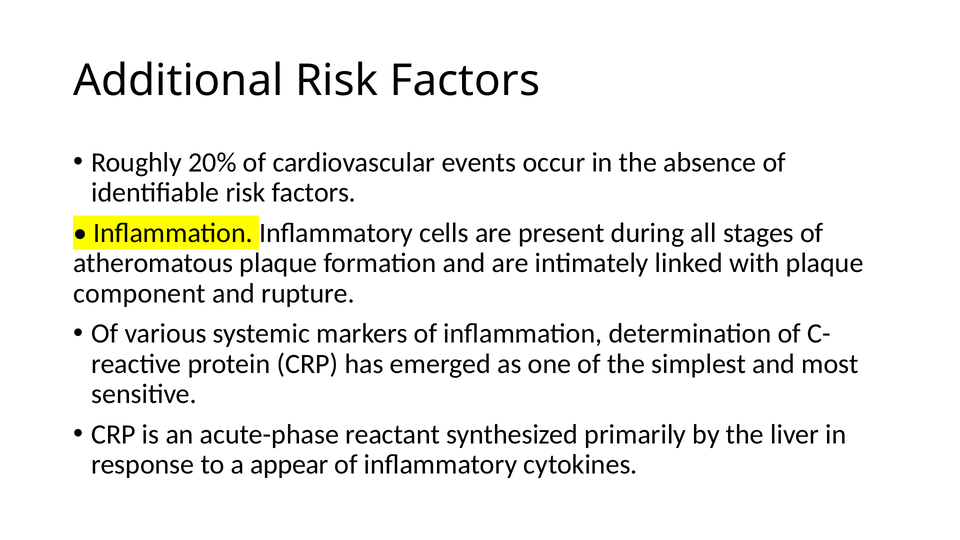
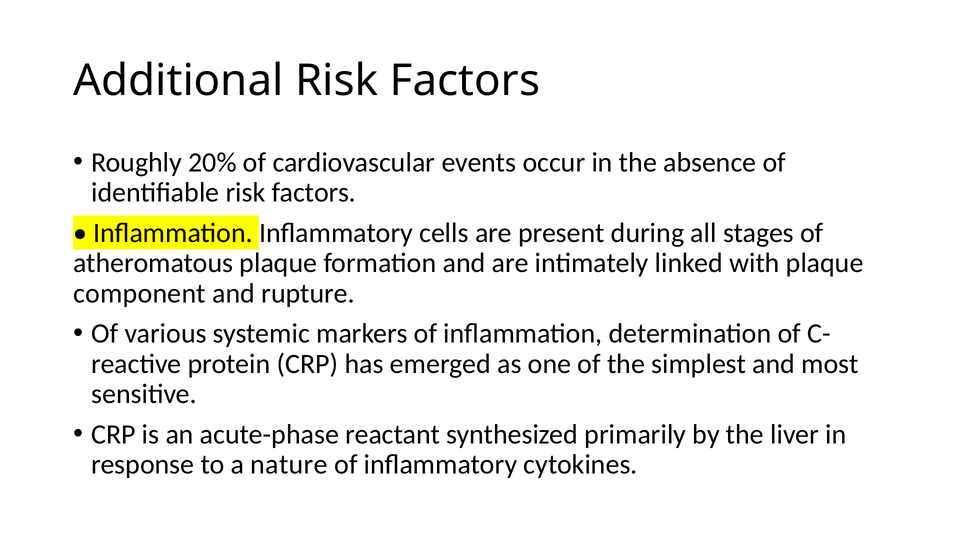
appear: appear -> nature
